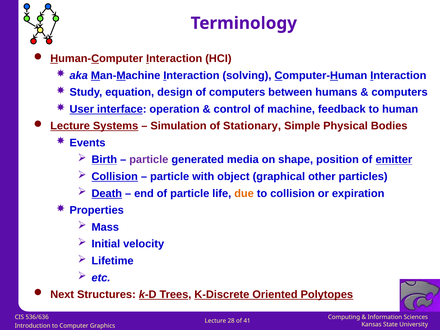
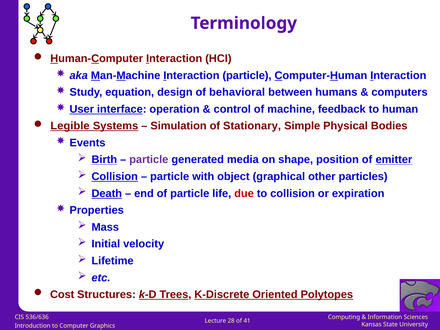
Interaction solving: solving -> particle
of computers: computers -> behavioral
Lecture at (70, 126): Lecture -> Legible
due colour: orange -> red
Next: Next -> Cost
